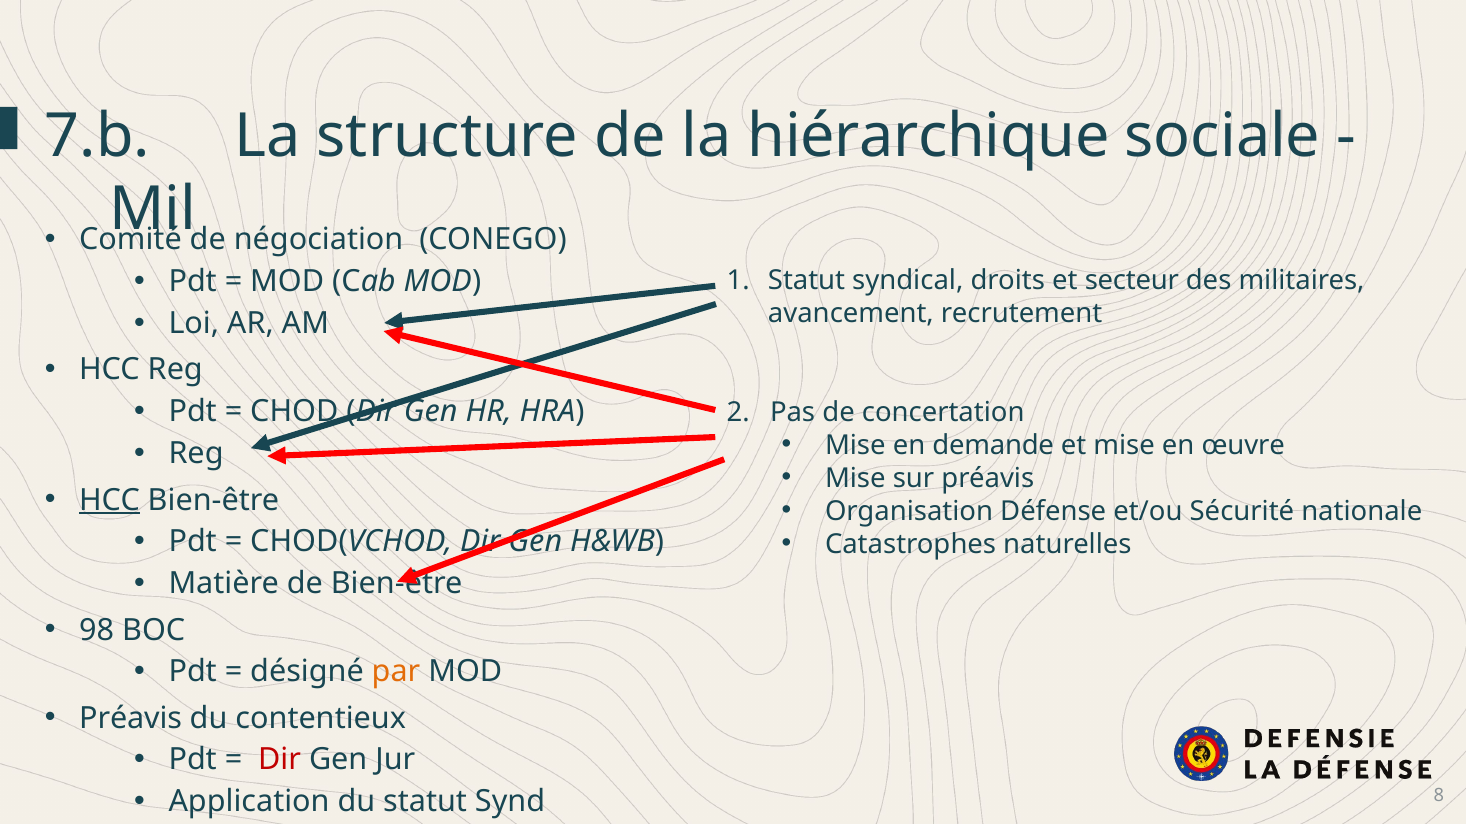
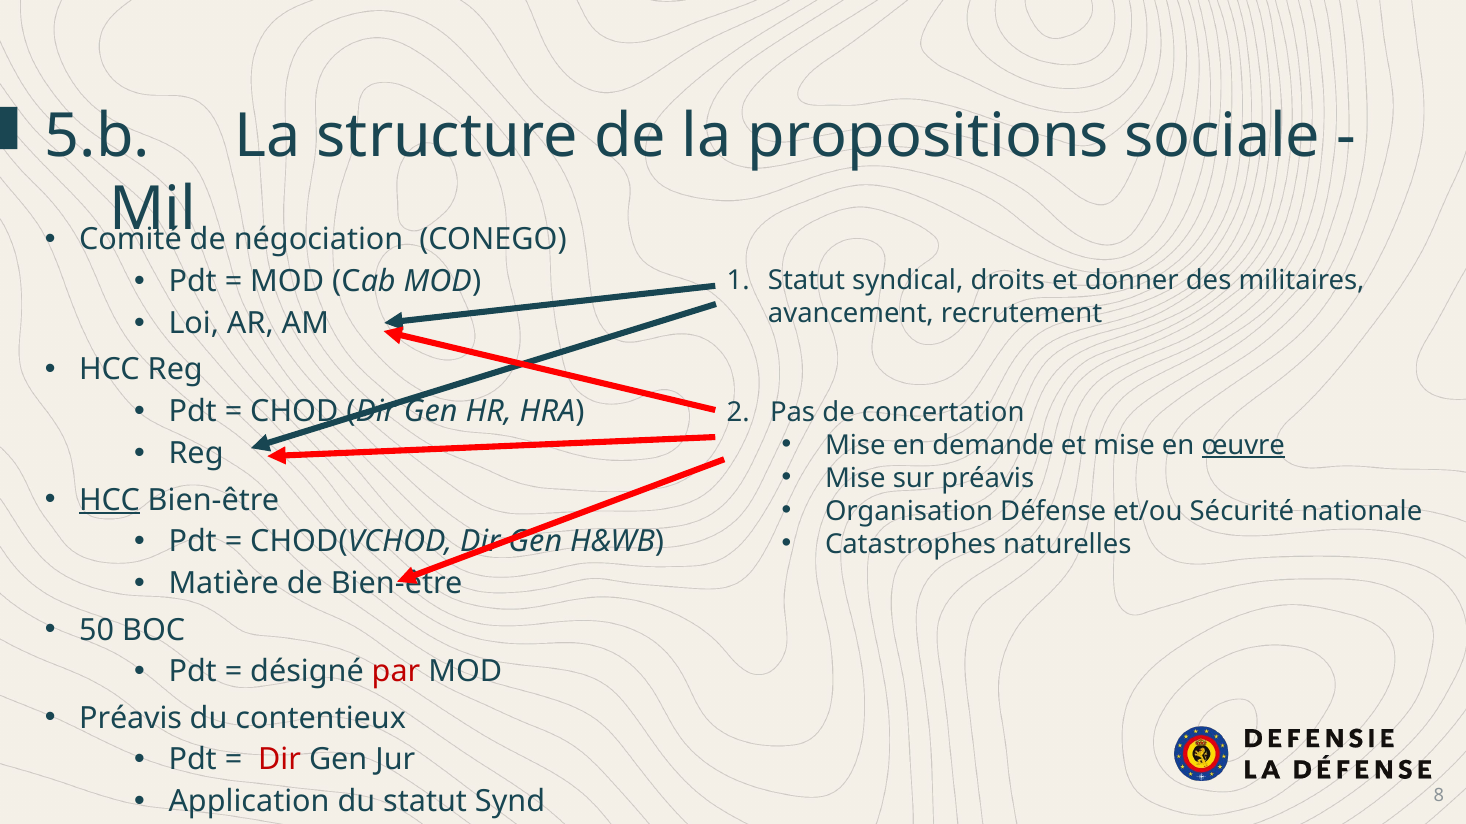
7.b: 7.b -> 5.b
hiérarchique: hiérarchique -> propositions
secteur: secteur -> donner
œuvre underline: none -> present
98: 98 -> 50
par colour: orange -> red
